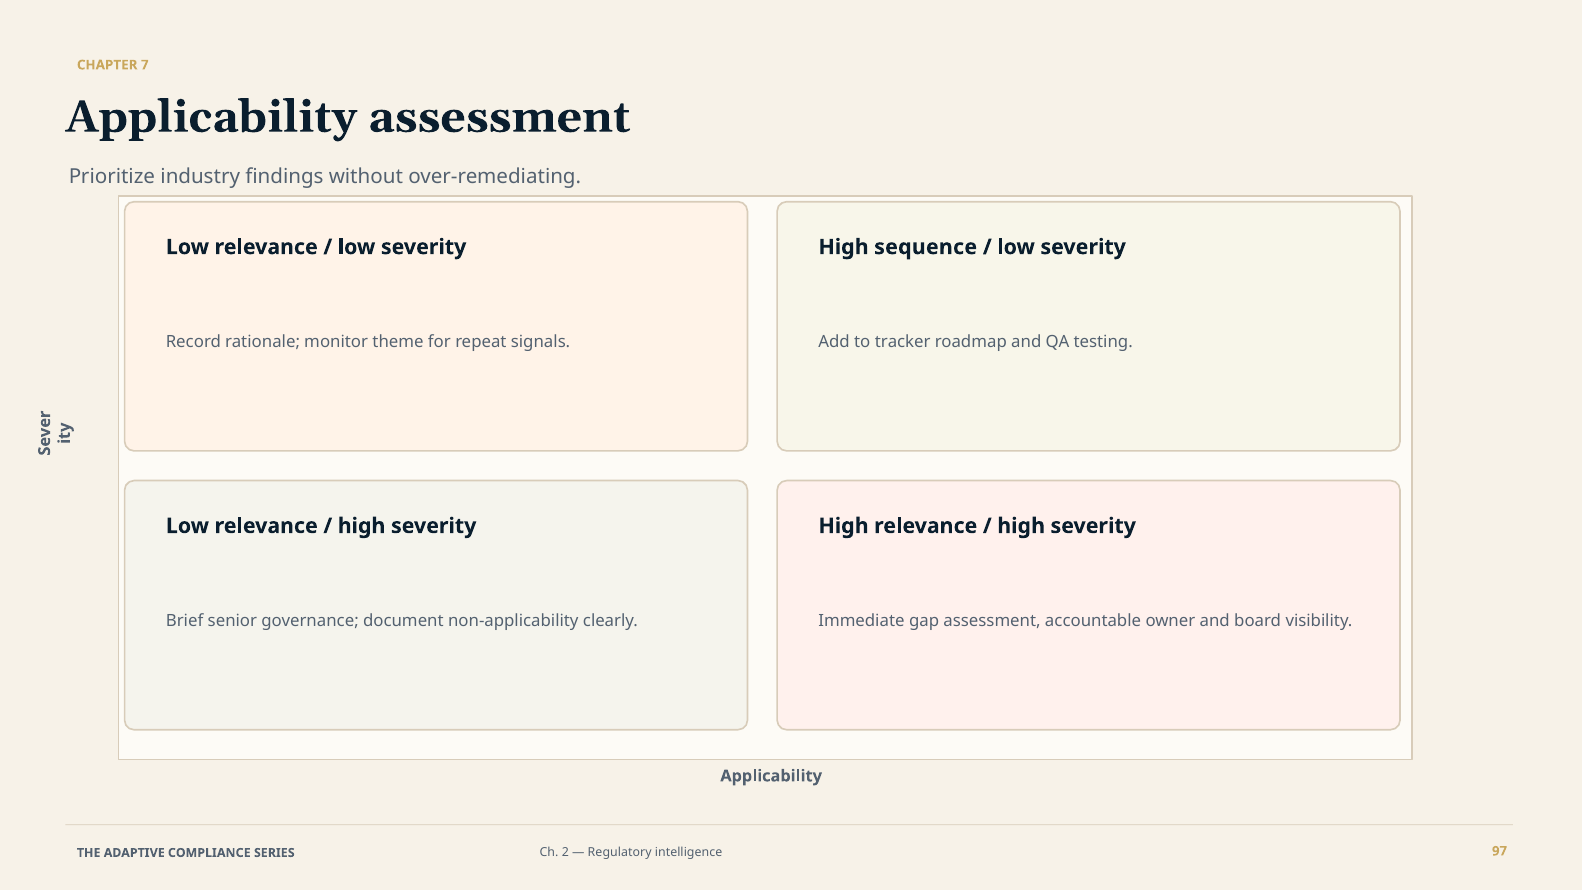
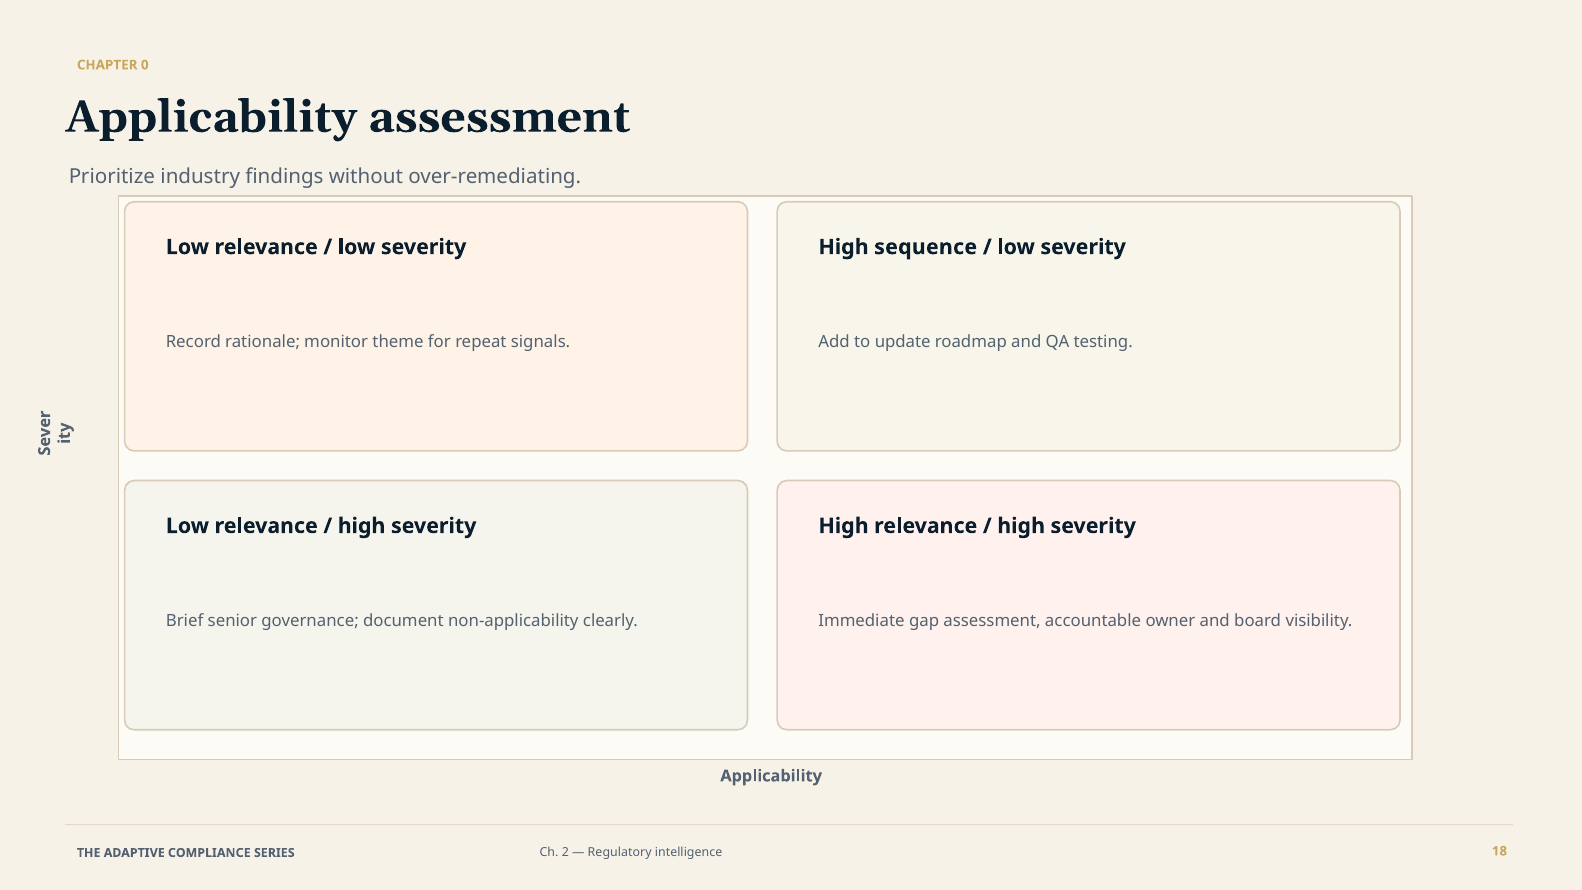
7: 7 -> 0
tracker: tracker -> update
97: 97 -> 18
